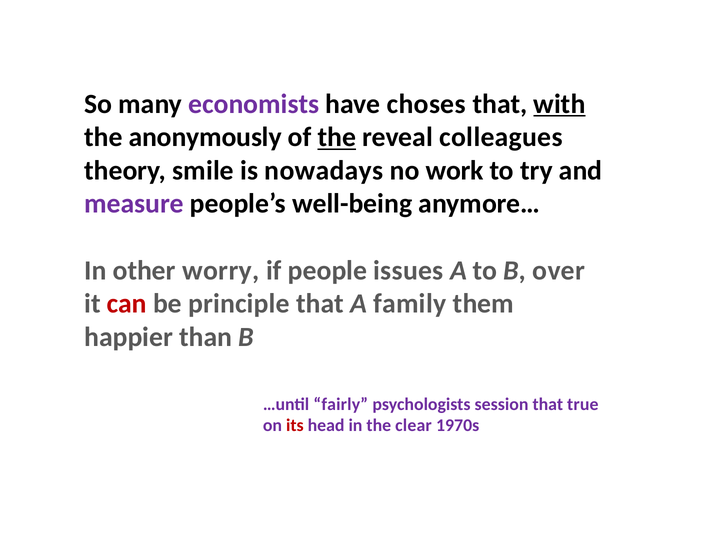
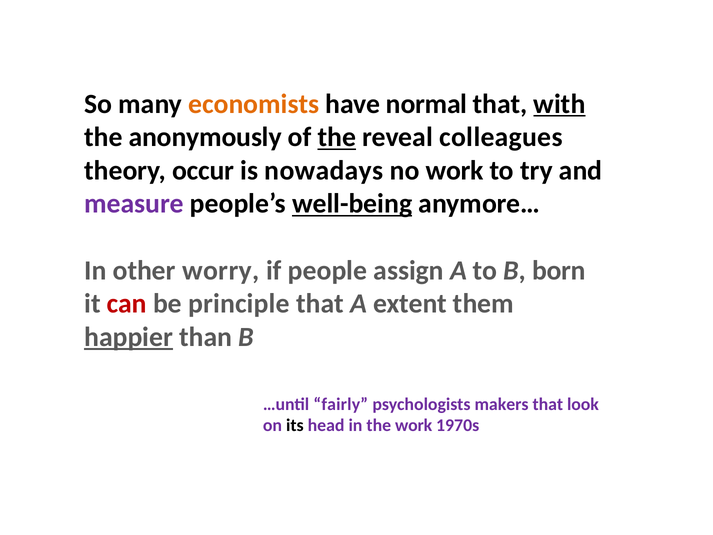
economists colour: purple -> orange
choses: choses -> normal
smile: smile -> occur
well-being underline: none -> present
issues: issues -> assign
over: over -> born
family: family -> extent
happier underline: none -> present
session: session -> makers
true: true -> look
its colour: red -> black
the clear: clear -> work
